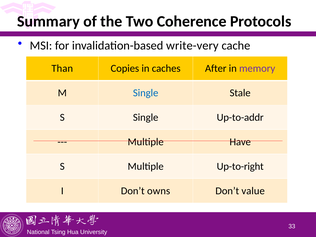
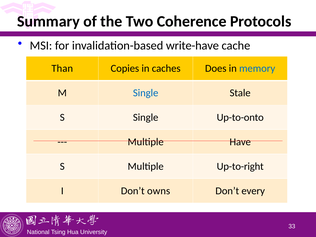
write-very: write-very -> write-have
After: After -> Does
memory colour: purple -> blue
Up-to-addr: Up-to-addr -> Up-to-onto
value: value -> every
